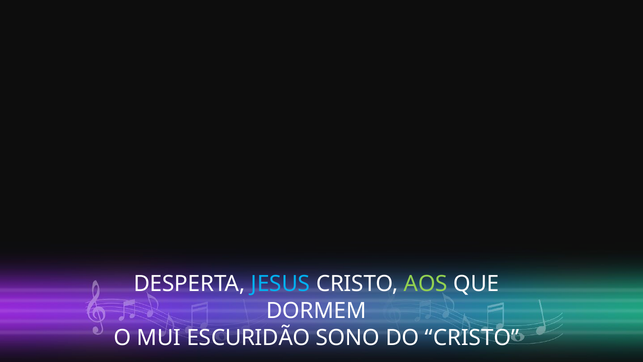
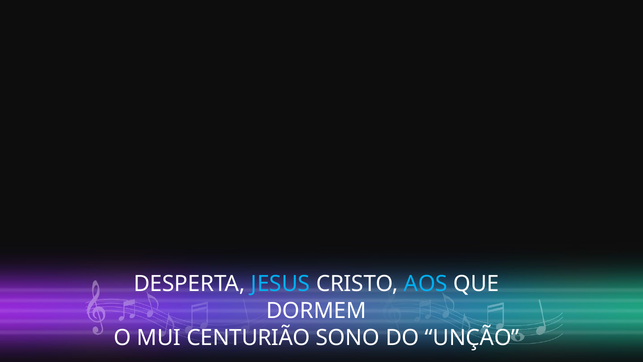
AOS colour: light green -> light blue
ESCURIDÃO: ESCURIDÃO -> CENTURIÃO
DO CRISTO: CRISTO -> UNÇÃO
